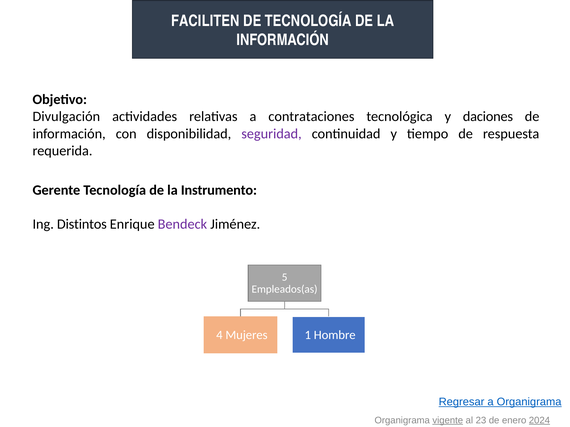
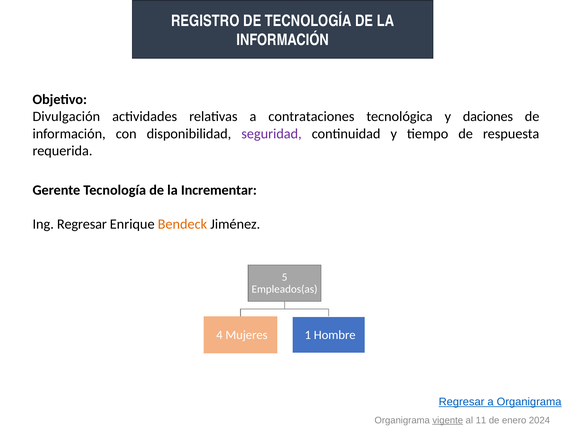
FACILITEN: FACILITEN -> REGISTRO
Instrumento: Instrumento -> Incrementar
Ing Distintos: Distintos -> Regresar
Bendeck colour: purple -> orange
23: 23 -> 11
2024 underline: present -> none
